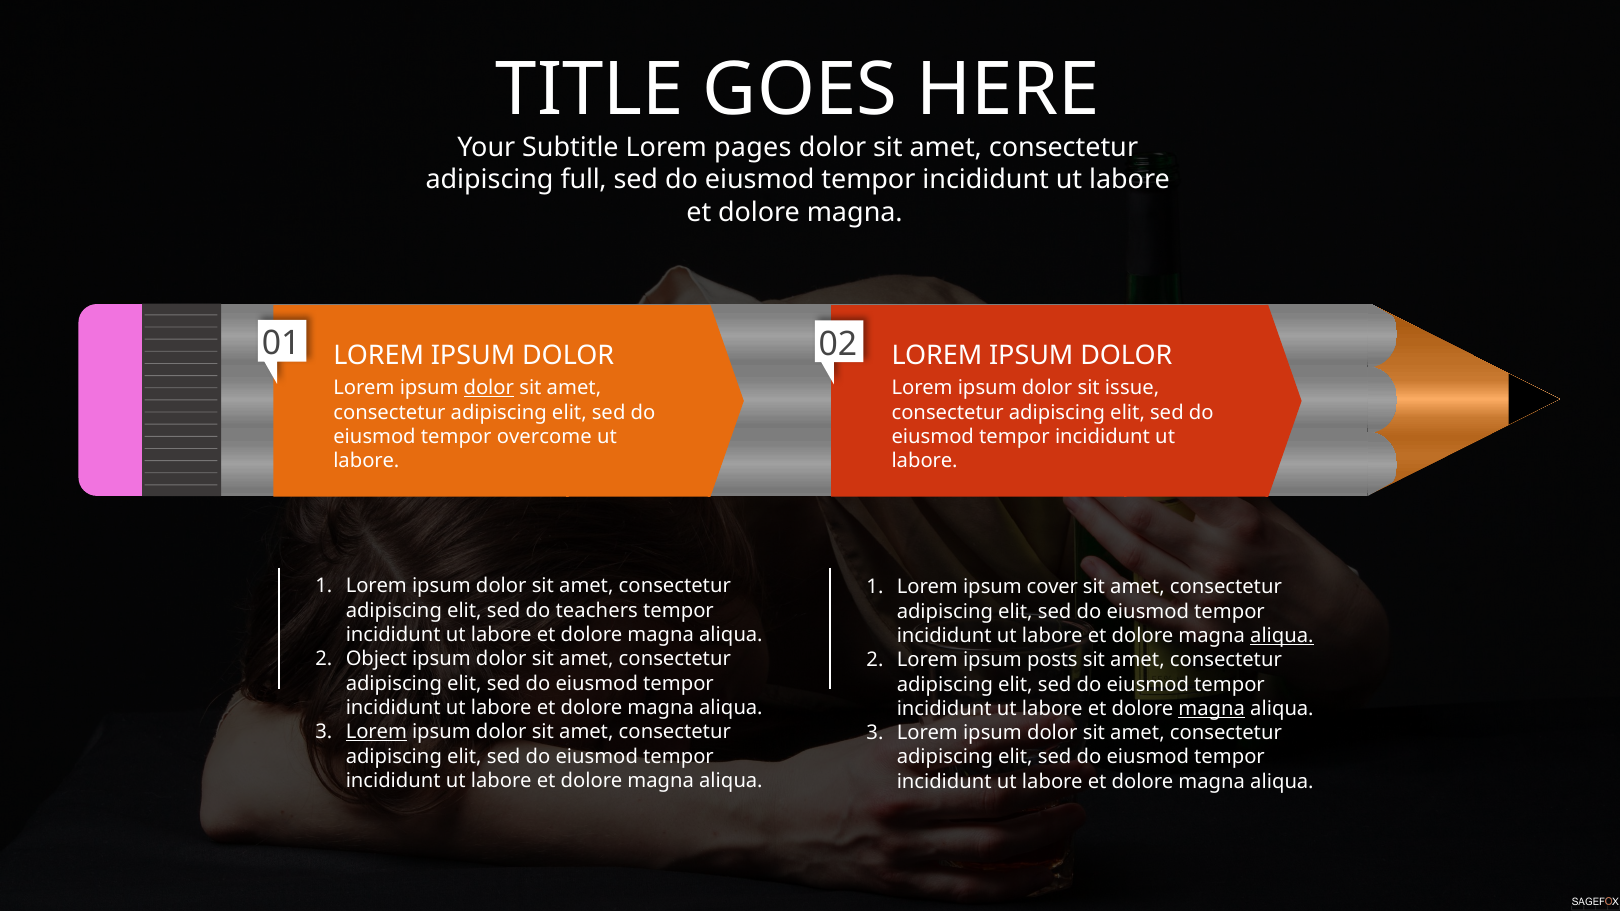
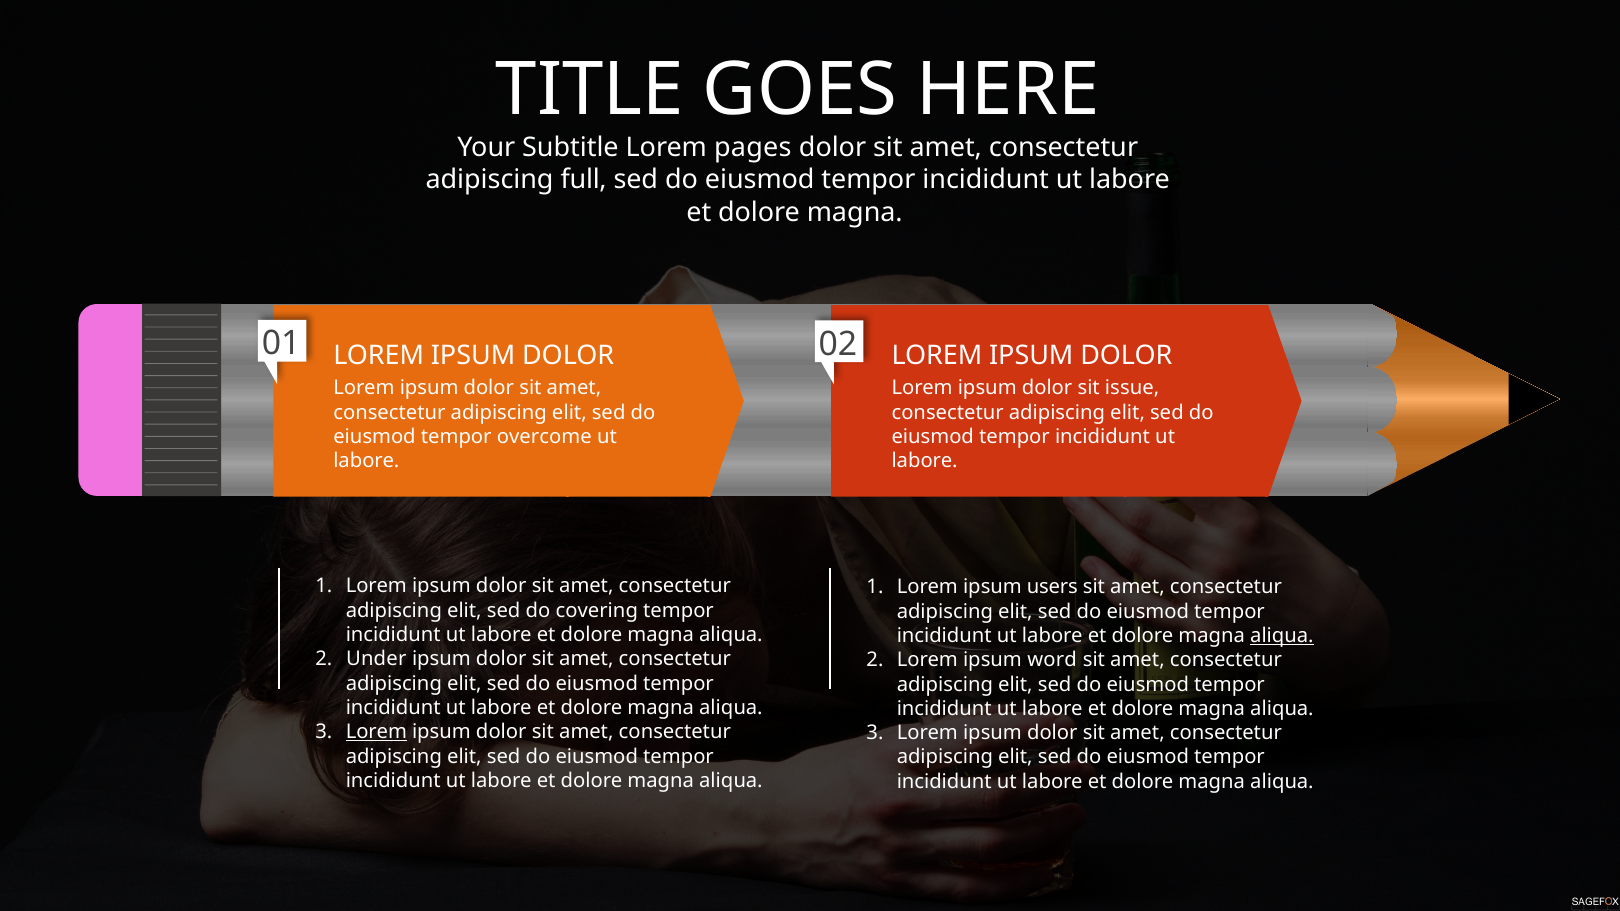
dolor at (489, 388) underline: present -> none
cover: cover -> users
teachers: teachers -> covering
Object: Object -> Under
posts: posts -> word
magna at (1212, 709) underline: present -> none
